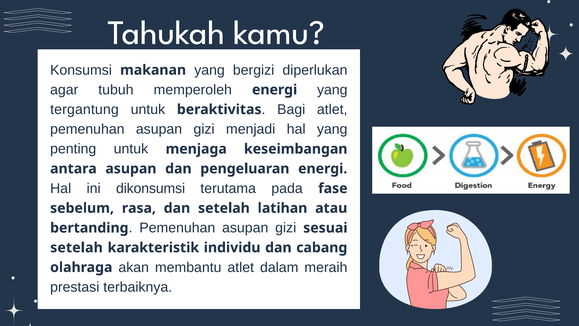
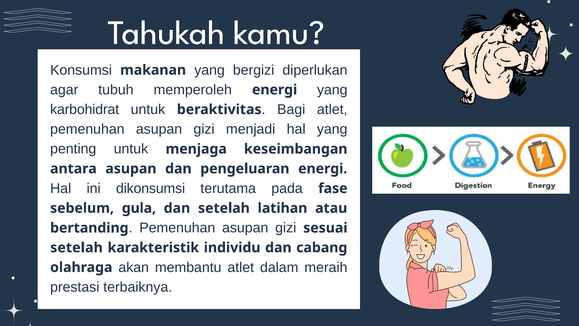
tergantung: tergantung -> karbohidrat
rasa: rasa -> gula
